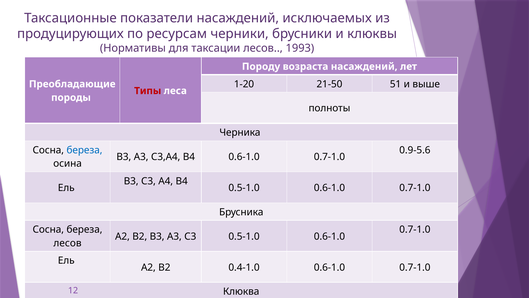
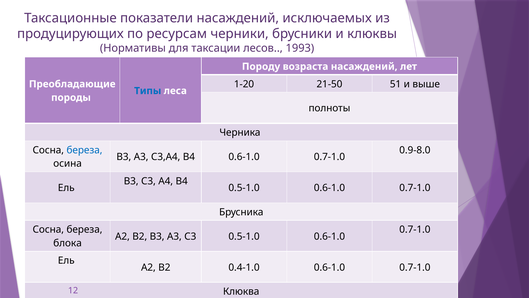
Типы colour: red -> blue
0.9-5.6: 0.9-5.6 -> 0.9-8.0
лесов at (67, 243): лесов -> блока
